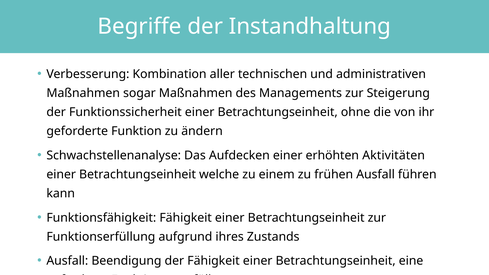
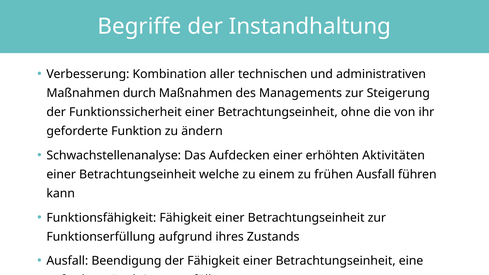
sogar: sogar -> durch
